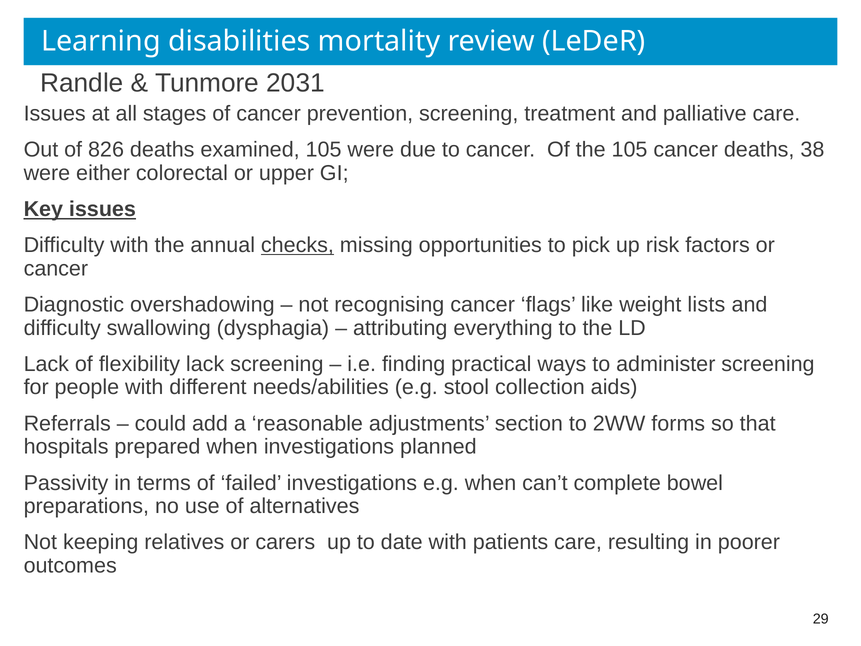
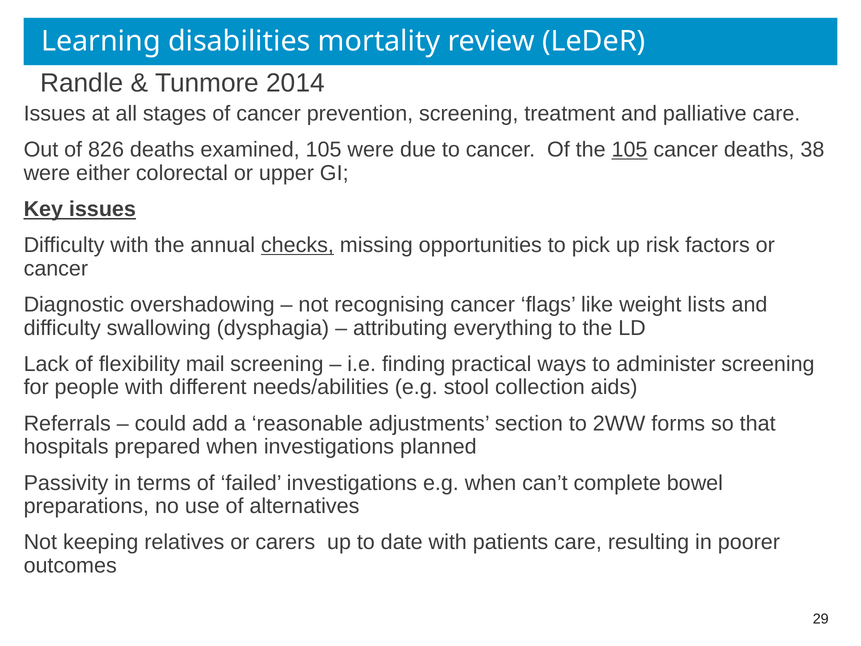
2031: 2031 -> 2014
105 at (629, 150) underline: none -> present
flexibility lack: lack -> mail
